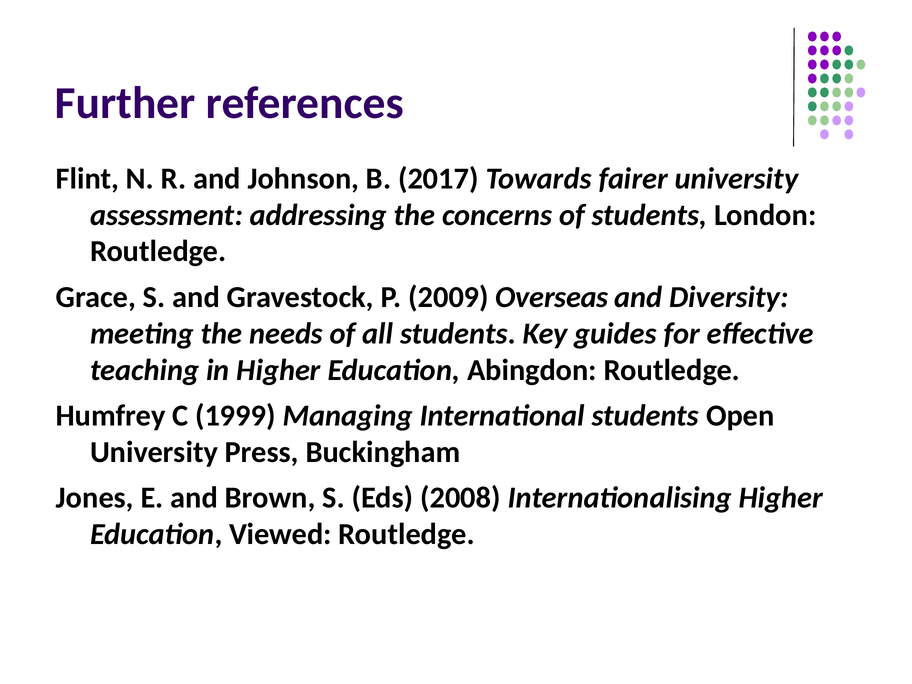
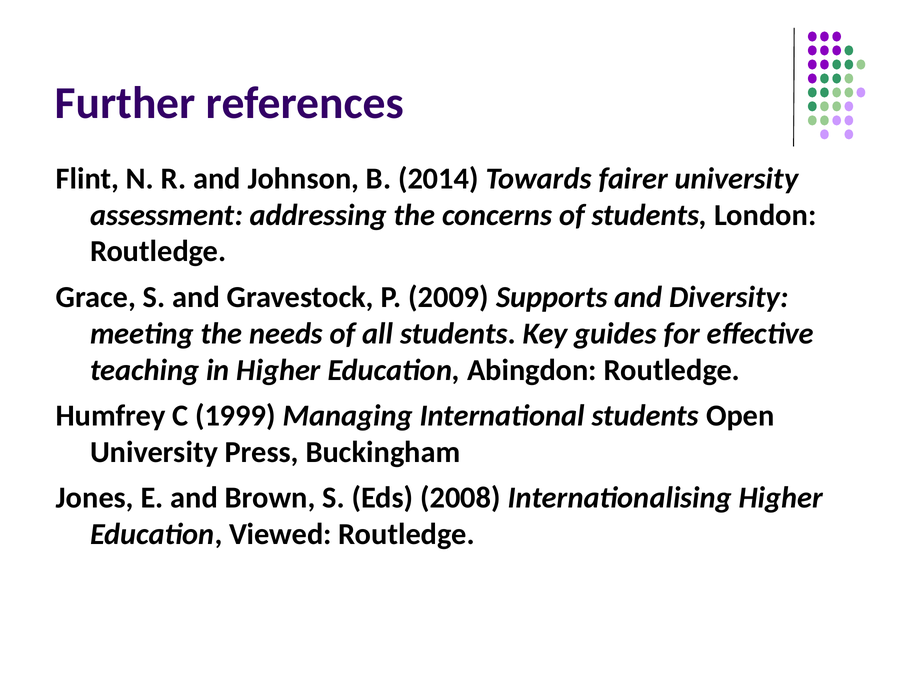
2017: 2017 -> 2014
Overseas: Overseas -> Supports
